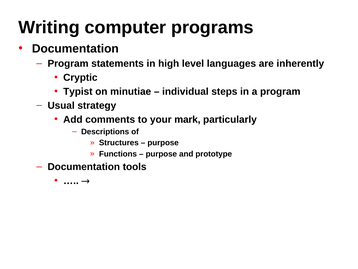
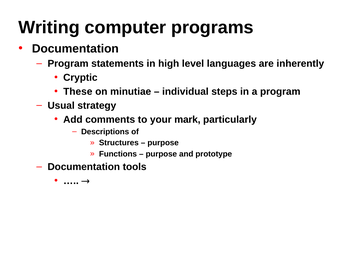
Typist: Typist -> These
